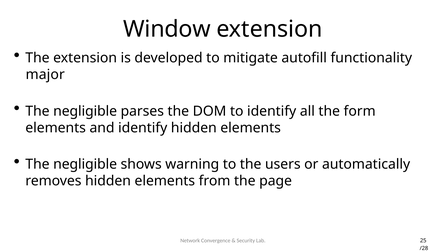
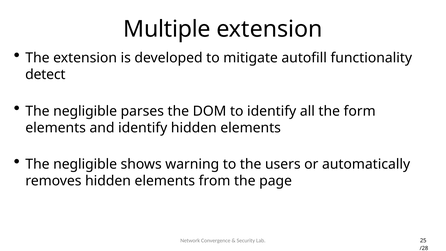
Window: Window -> Multiple
major: major -> detect
